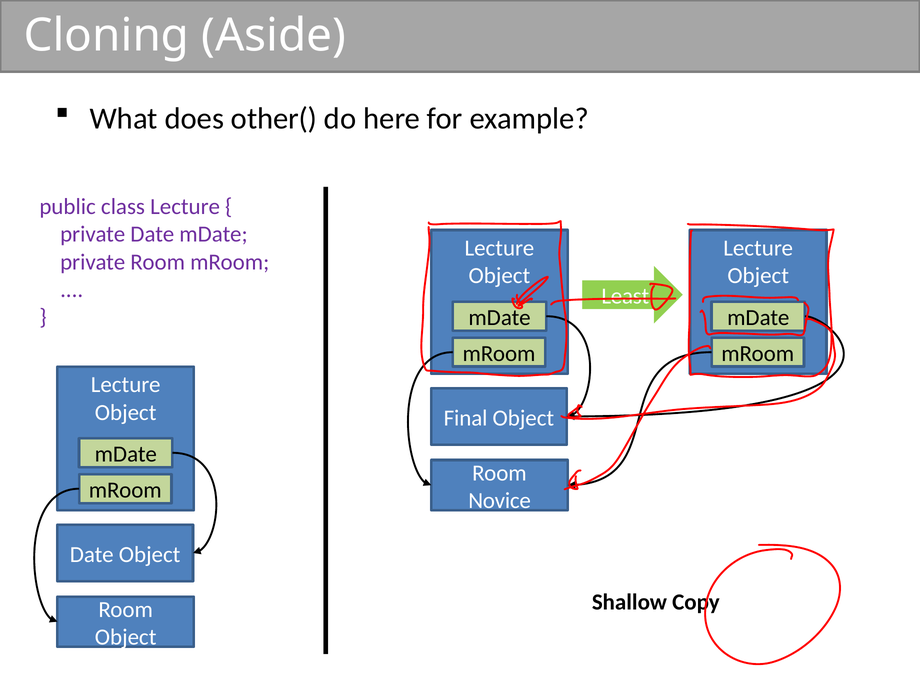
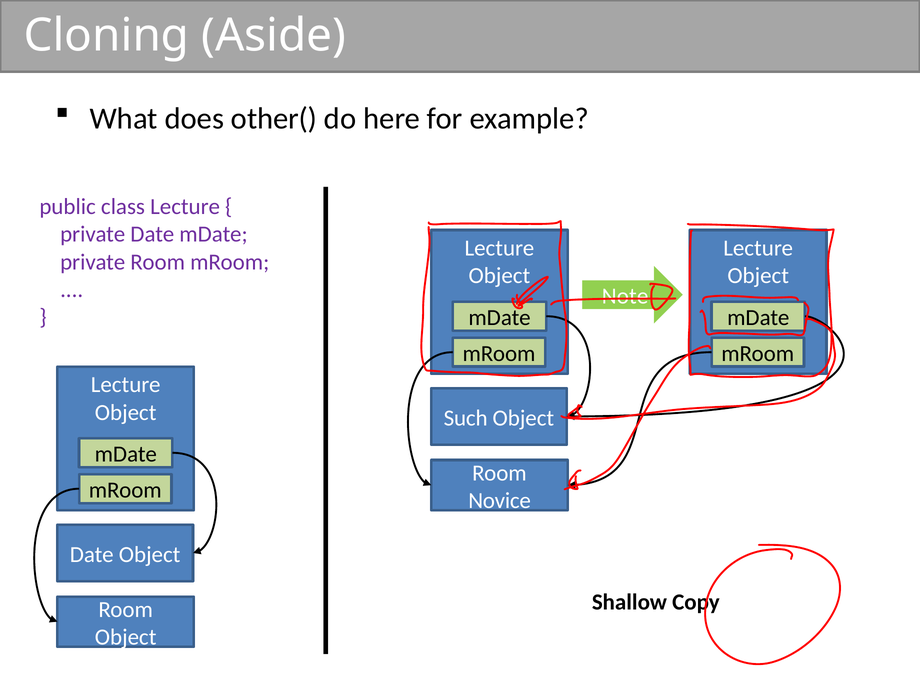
Least: Least -> Note
Final: Final -> Such
